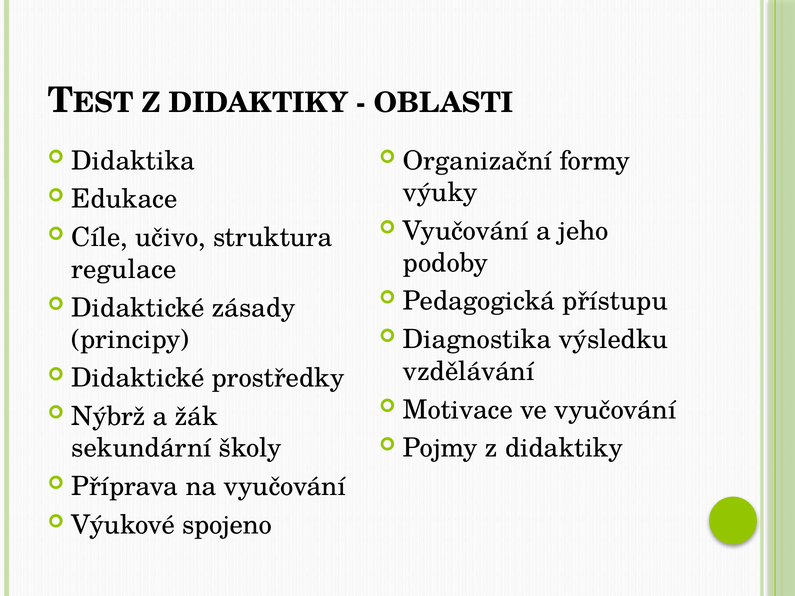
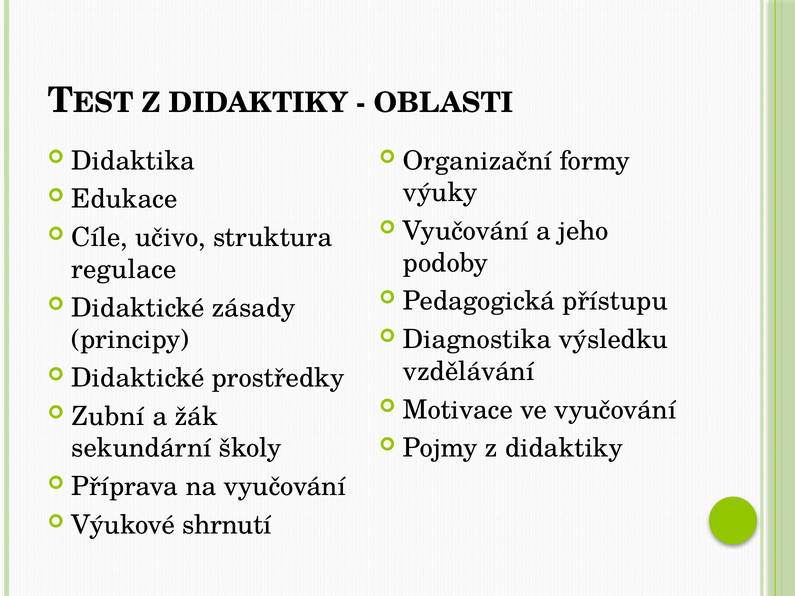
Nýbrž: Nýbrž -> Zubní
spojeno: spojeno -> shrnutí
